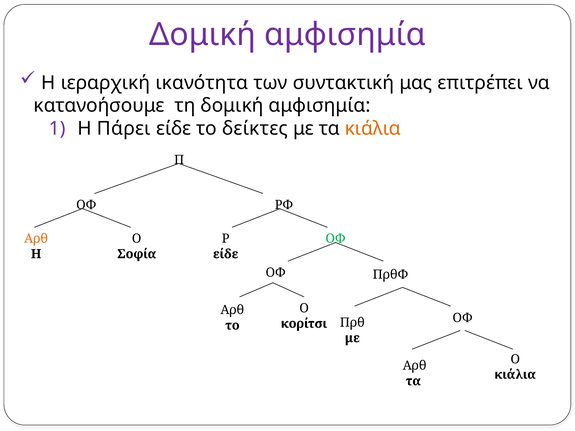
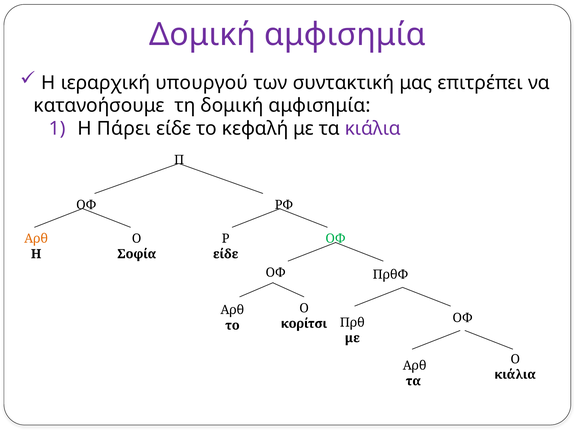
ικανότητα: ικανότητα -> υπουργού
δείκτες: δείκτες -> κεφαλή
κιάλια at (373, 129) colour: orange -> purple
